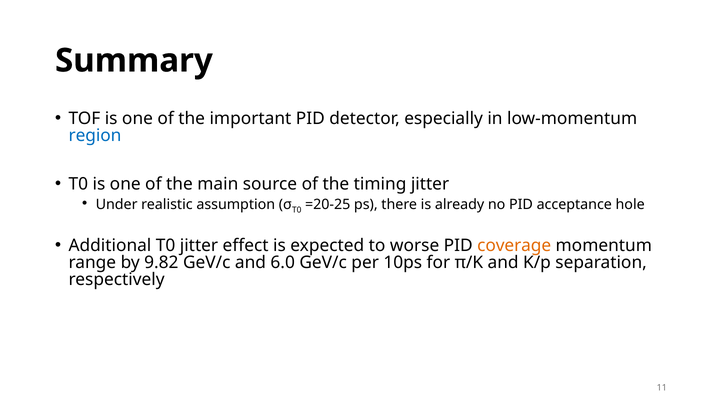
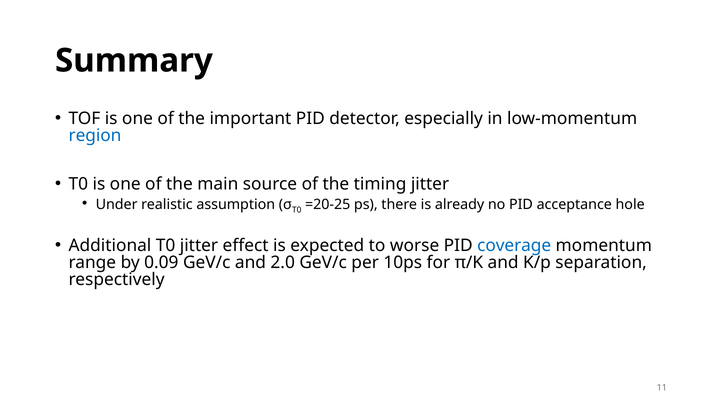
coverage colour: orange -> blue
9.82: 9.82 -> 0.09
6.0: 6.0 -> 2.0
